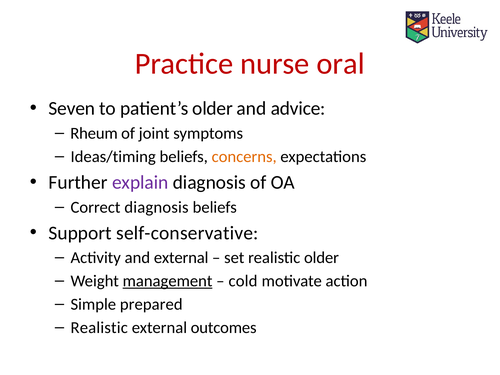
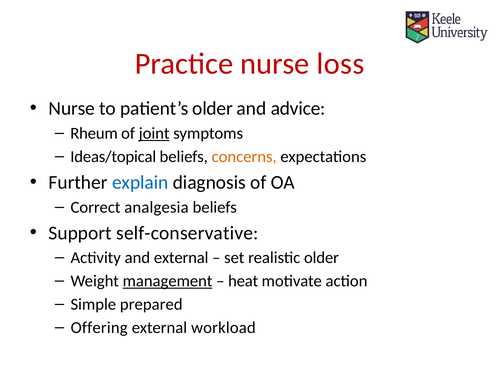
oral: oral -> loss
Seven at (72, 108): Seven -> Nurse
joint underline: none -> present
Ideas/timing: Ideas/timing -> Ideas/topical
explain colour: purple -> blue
Correct diagnosis: diagnosis -> analgesia
cold: cold -> heat
Realistic at (99, 328): Realistic -> Offering
outcomes: outcomes -> workload
